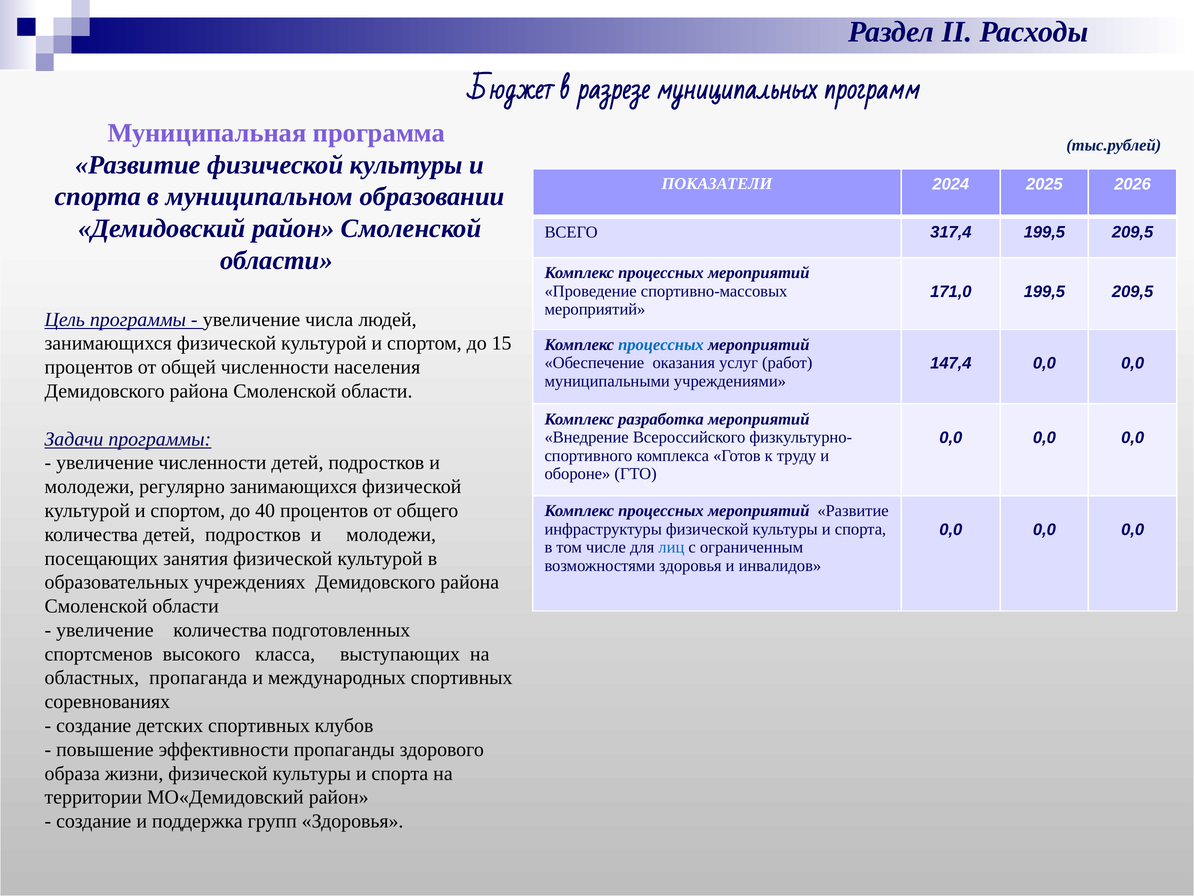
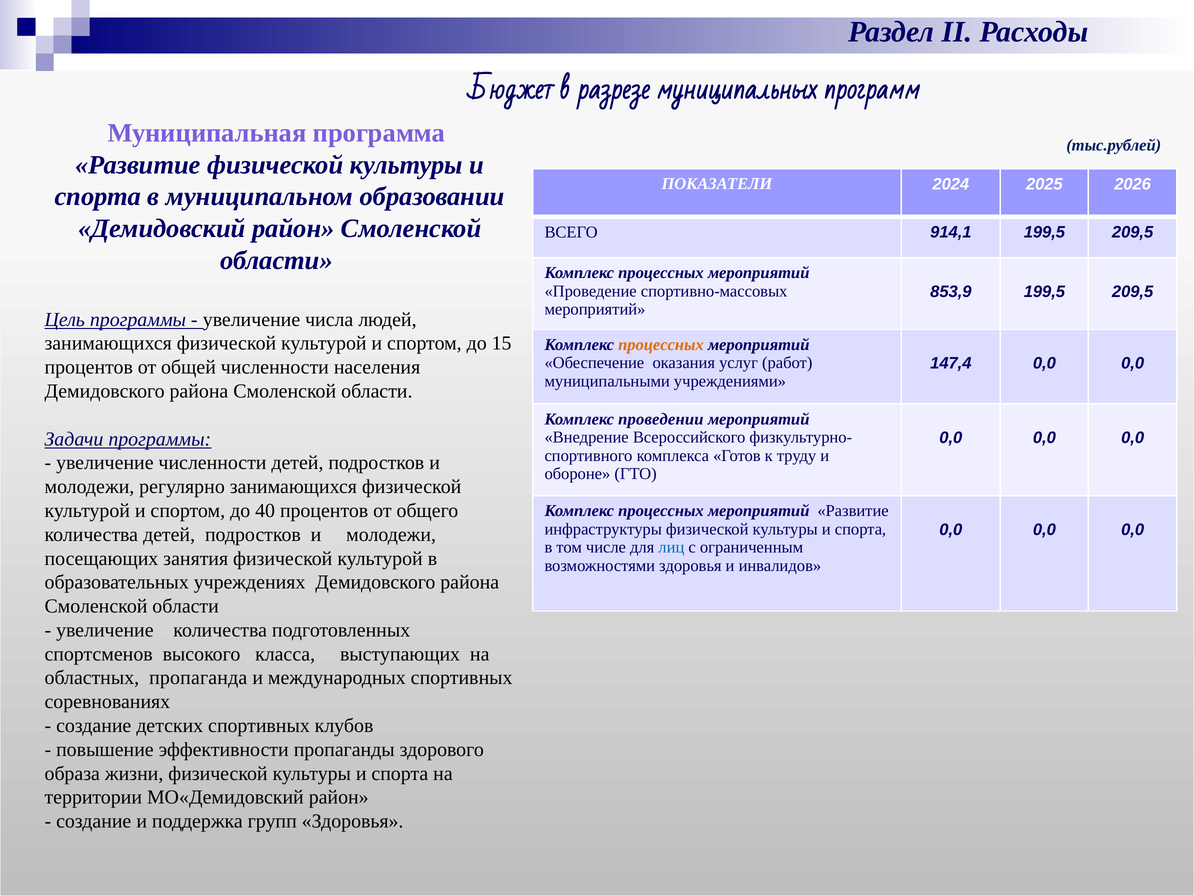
317,4: 317,4 -> 914,1
171,0: 171,0 -> 853,9
процессных at (661, 344) colour: blue -> orange
разработка: разработка -> проведении
